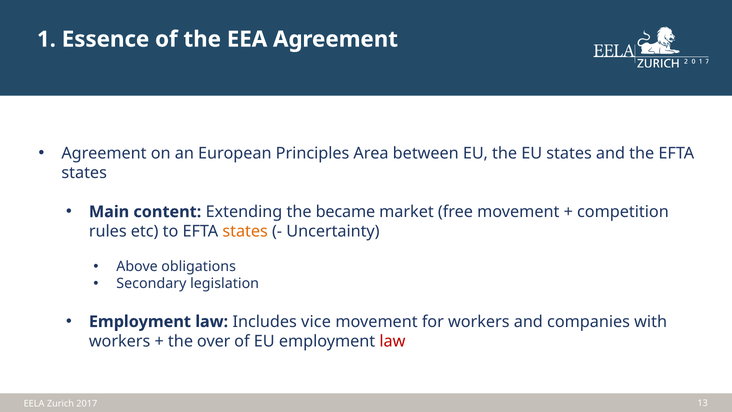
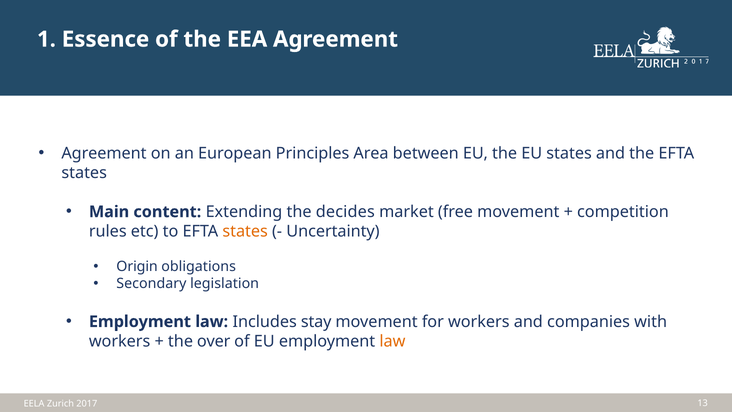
became: became -> decides
Above: Above -> Origin
vice: vice -> stay
law at (392, 341) colour: red -> orange
